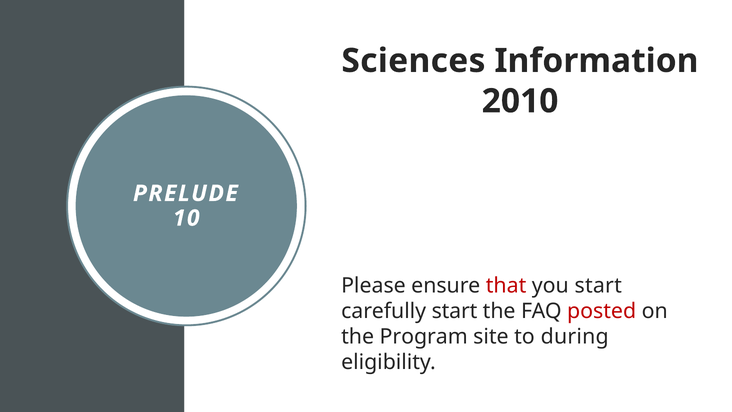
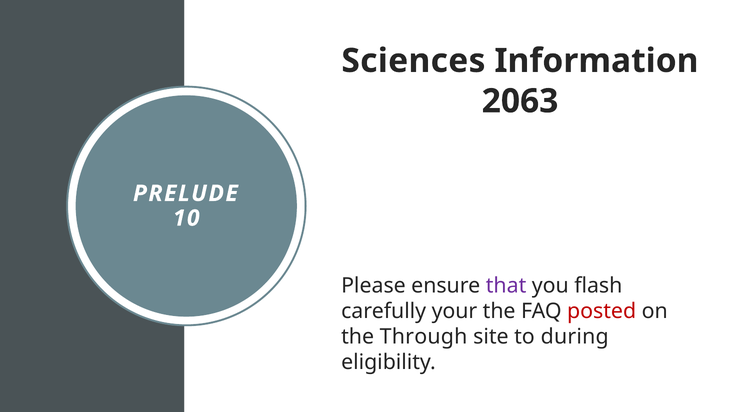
2010: 2010 -> 2063
that colour: red -> purple
you start: start -> flash
carefully start: start -> your
Program: Program -> Through
